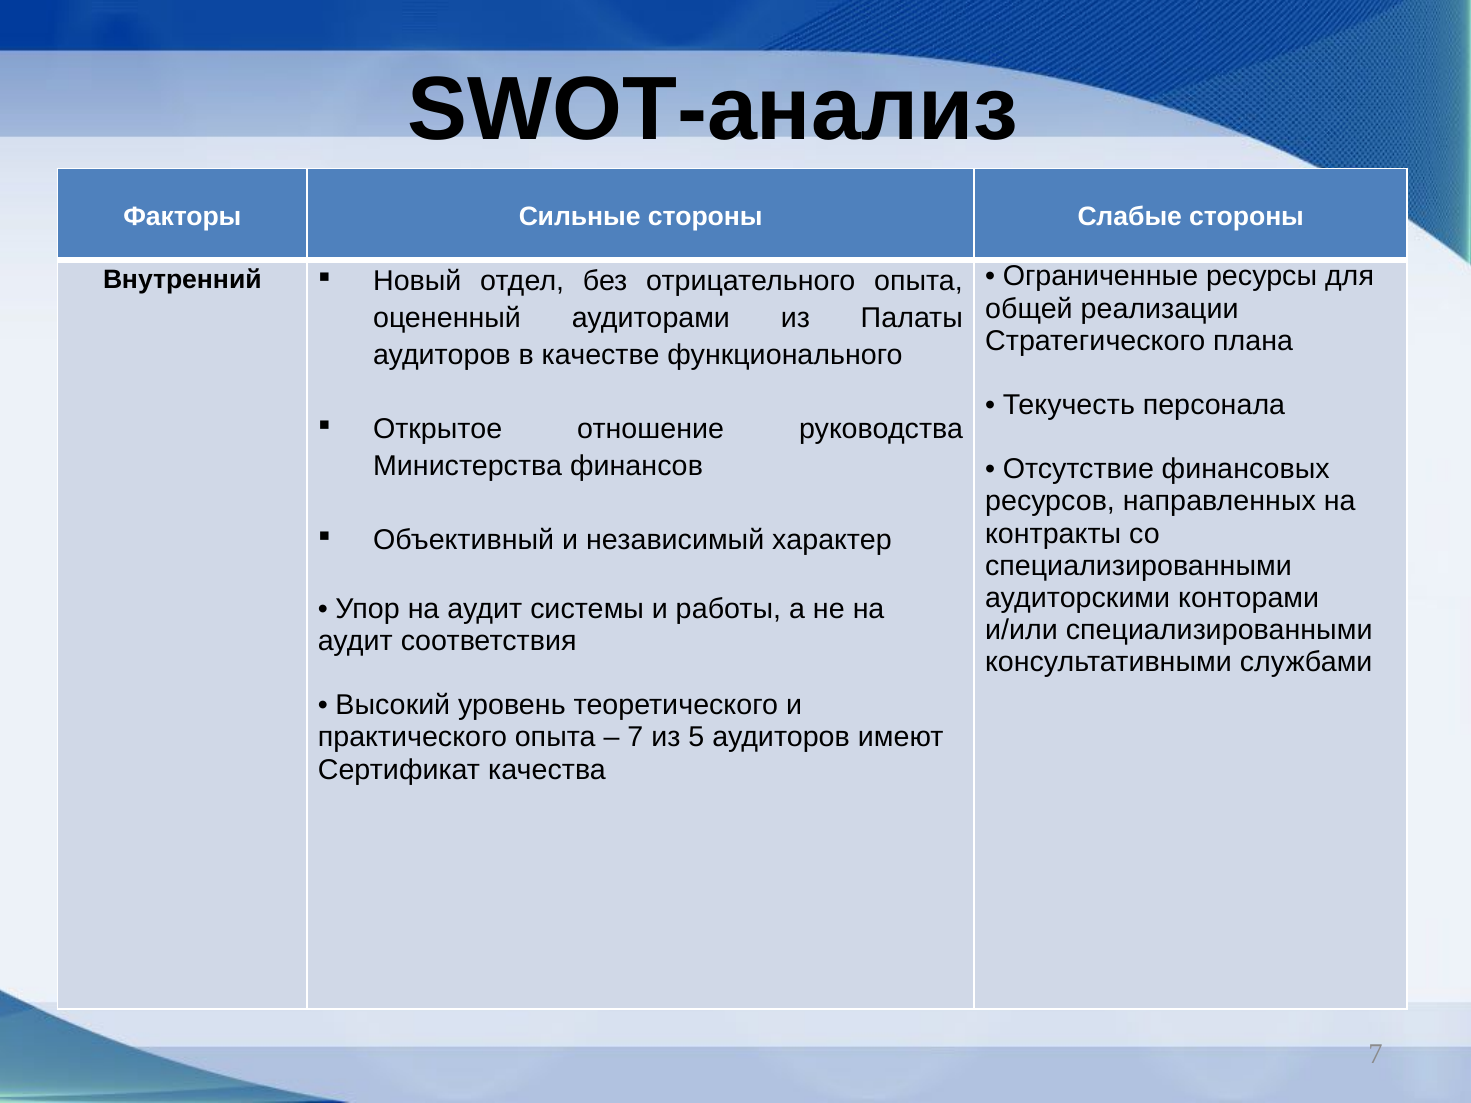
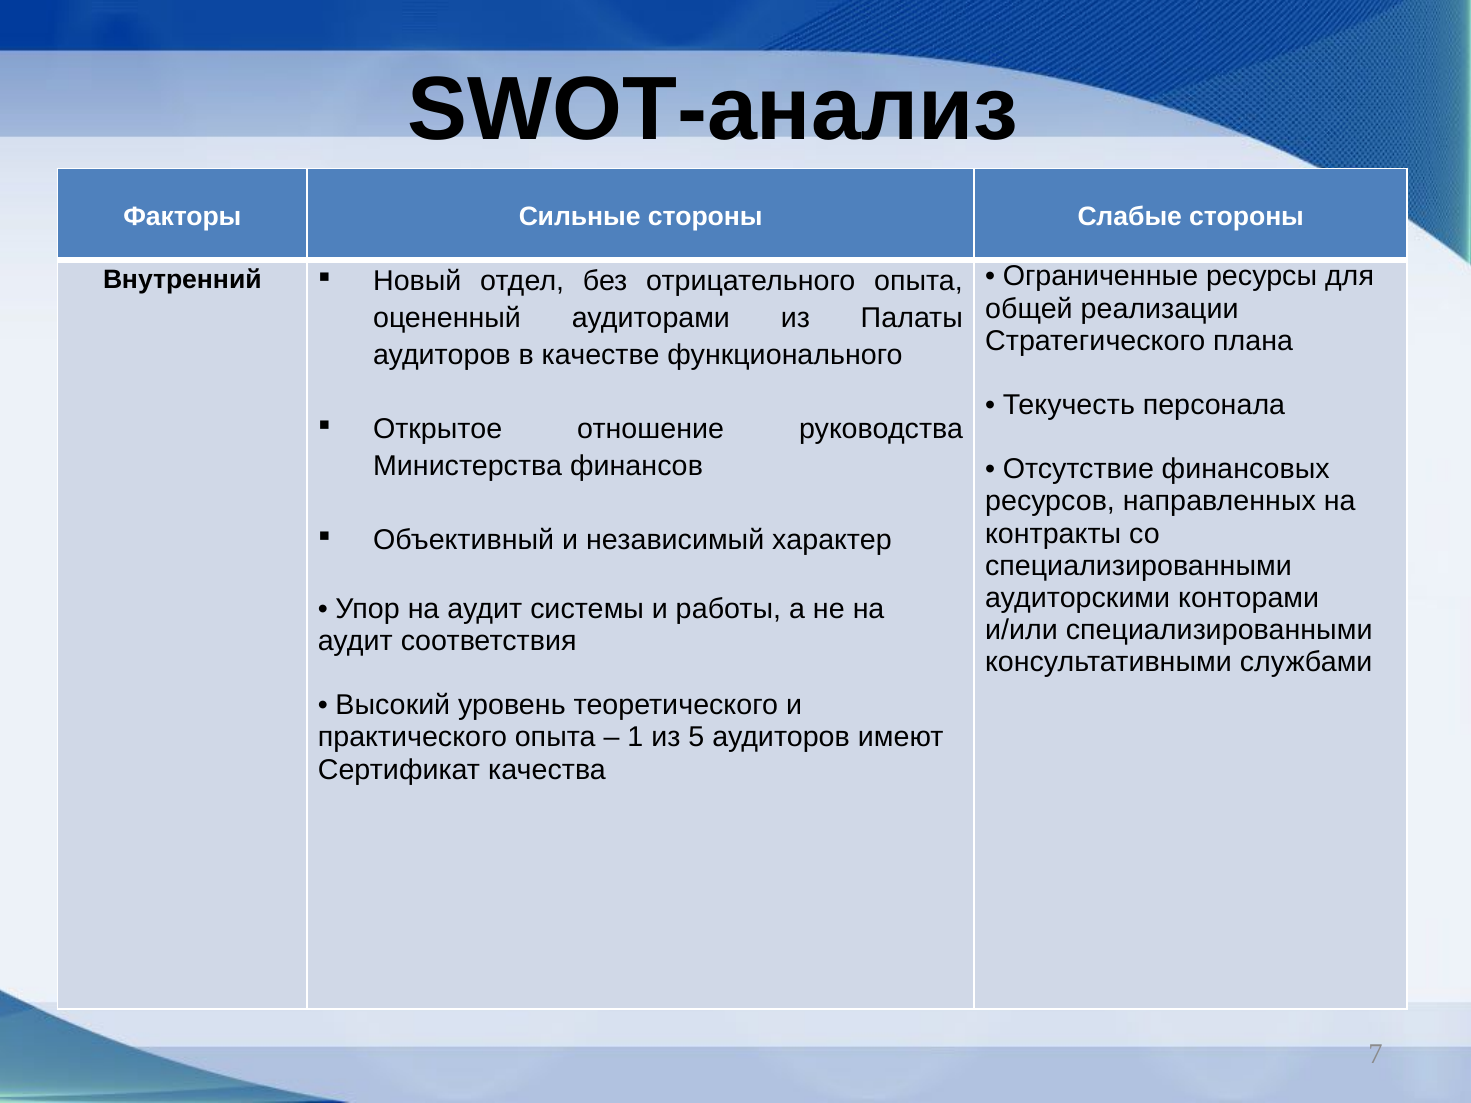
7 at (635, 738): 7 -> 1
